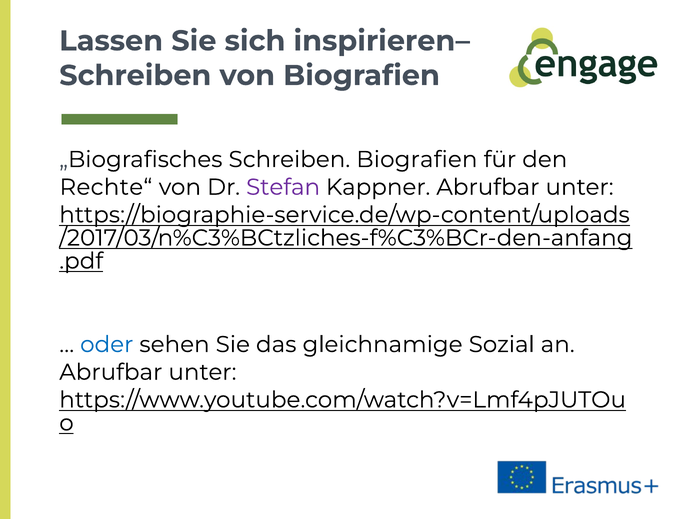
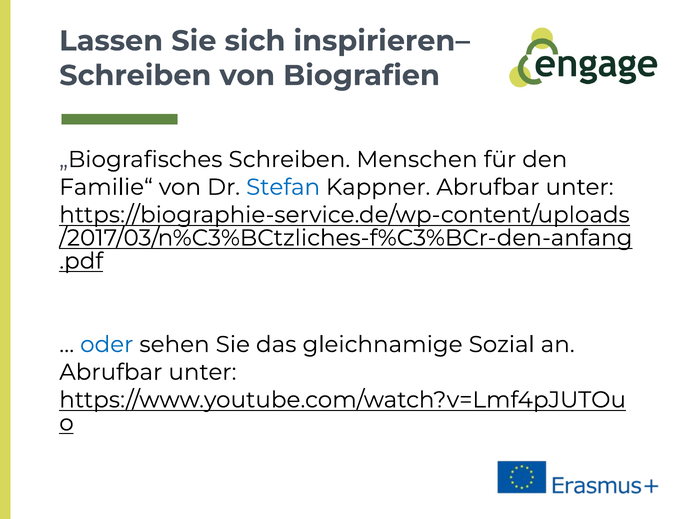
Schreiben Biografien: Biografien -> Menschen
Rechte“: Rechte“ -> Familie“
Stefan colour: purple -> blue
